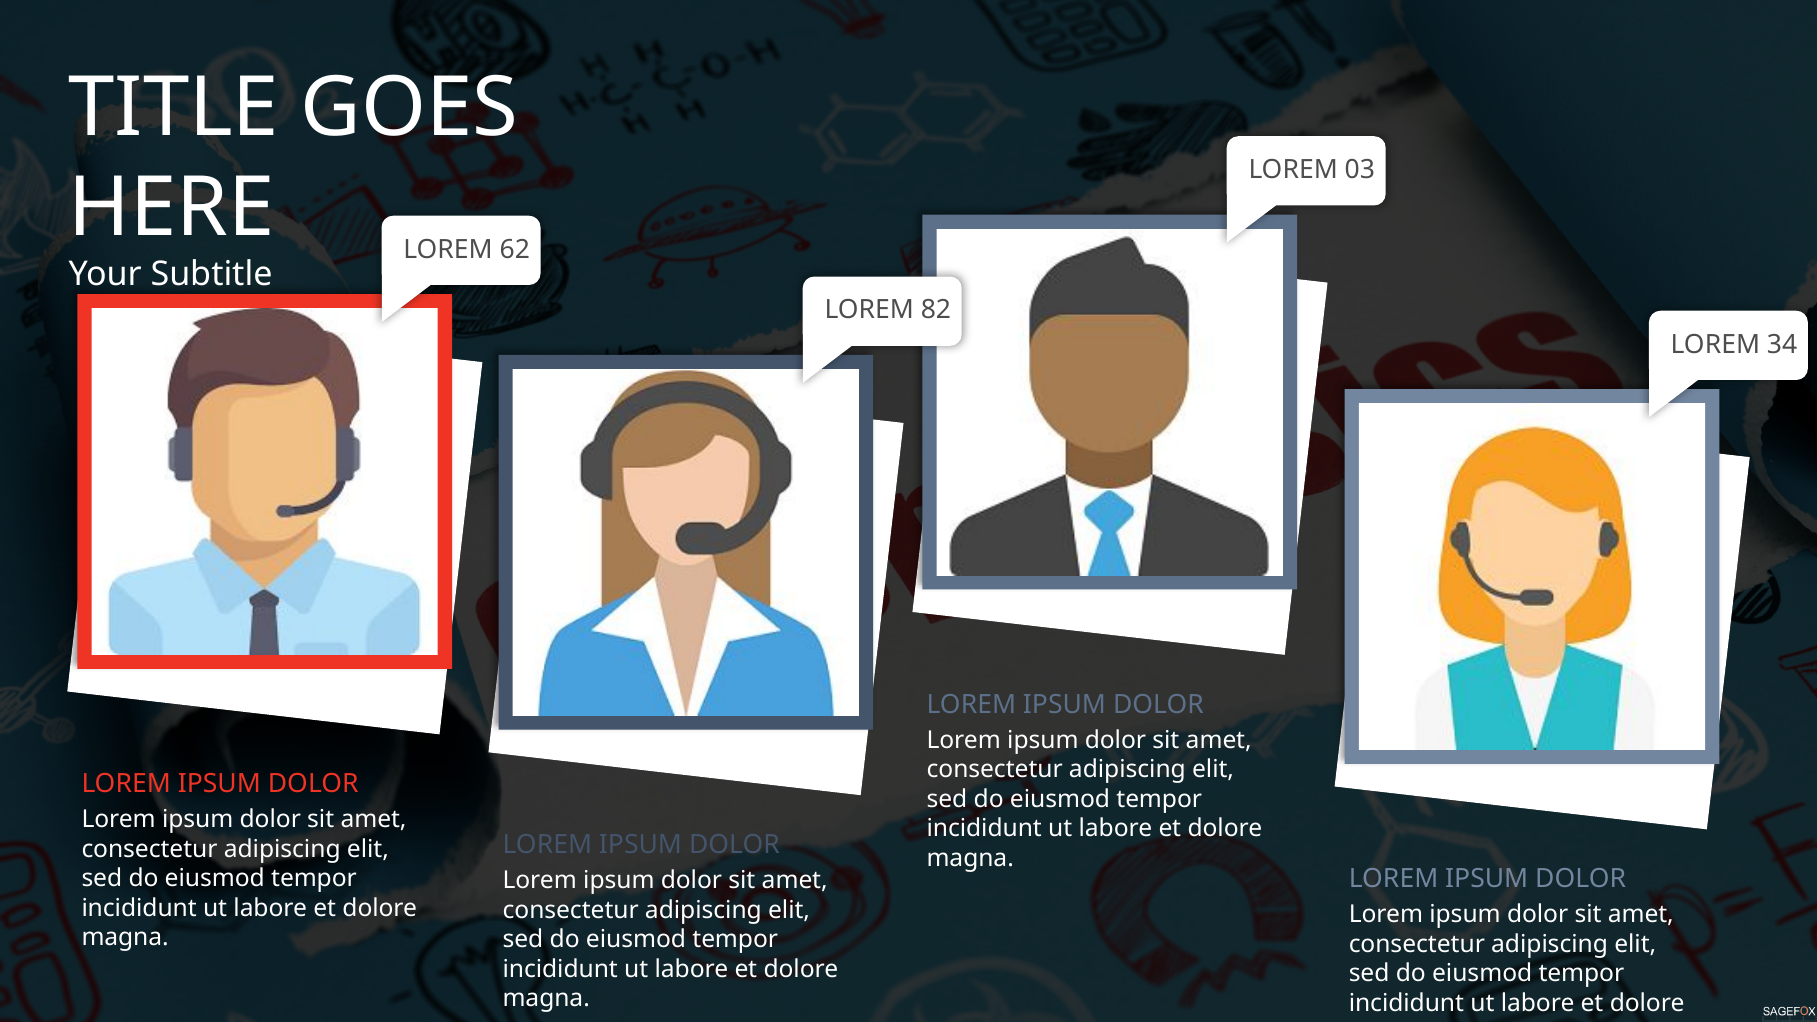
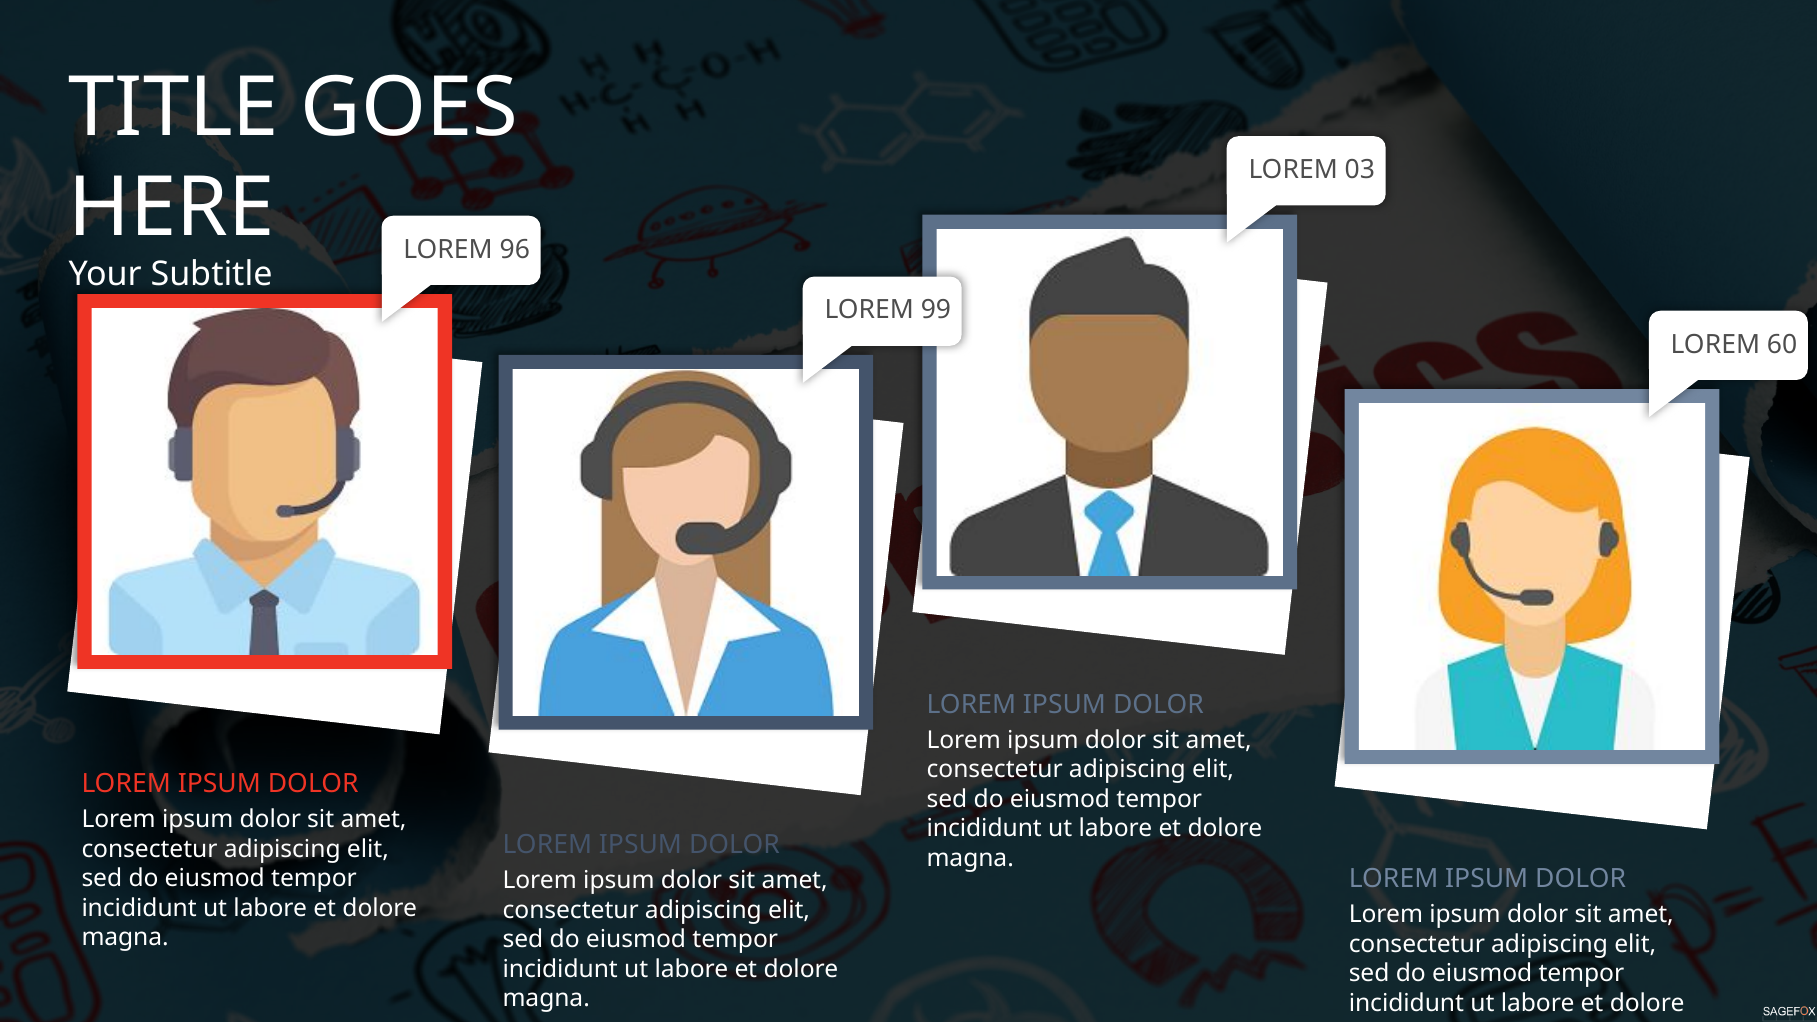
62: 62 -> 96
82: 82 -> 99
34: 34 -> 60
